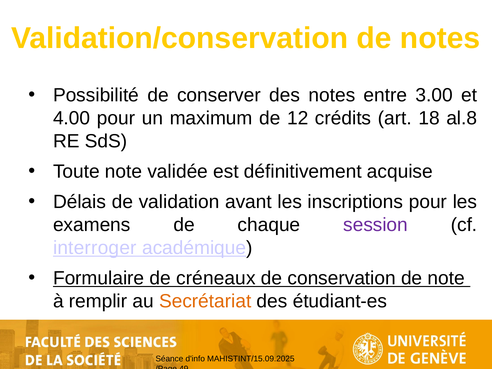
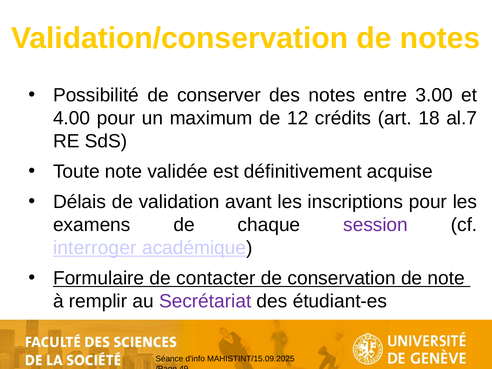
al.8: al.8 -> al.7
créneaux: créneaux -> contacter
Secrétariat colour: orange -> purple
